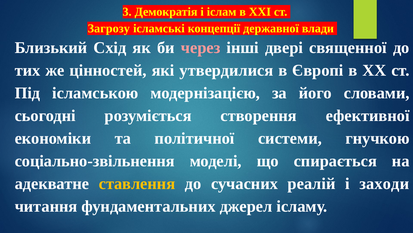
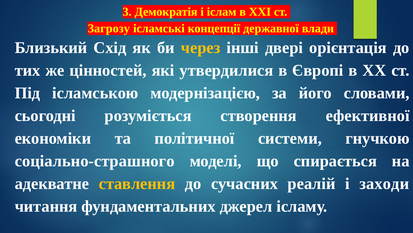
через colour: pink -> yellow
священної: священної -> орієнтація
соціально-звільнення: соціально-звільнення -> соціально-страшного
